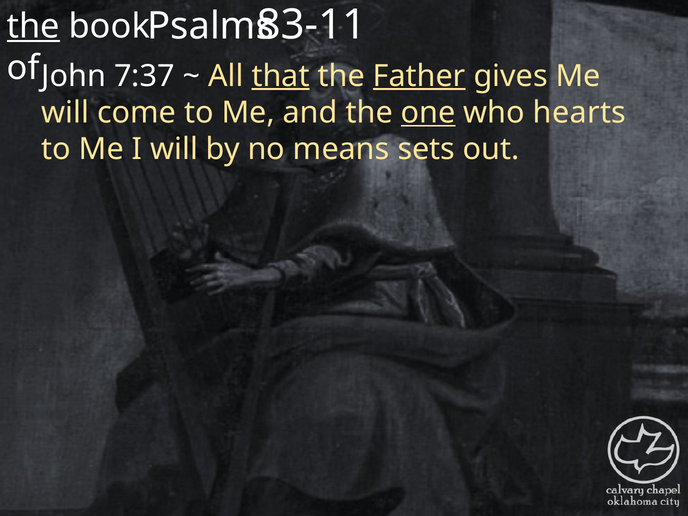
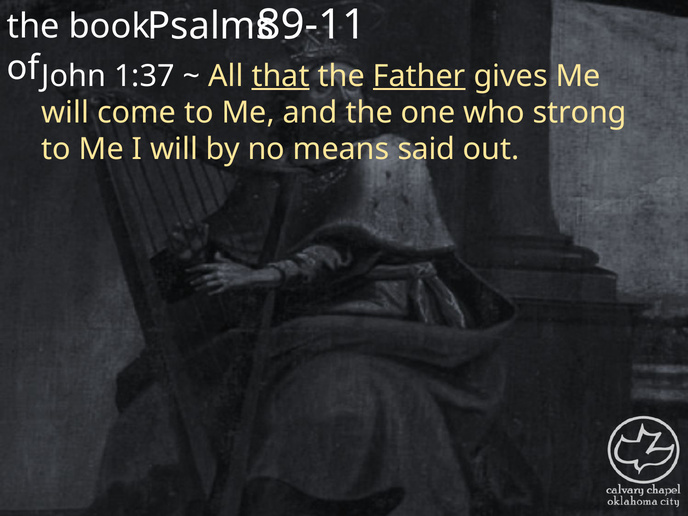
83-11: 83-11 -> 89-11
the at (33, 26) underline: present -> none
7:37: 7:37 -> 1:37
one underline: present -> none
hearts: hearts -> strong
sets: sets -> said
